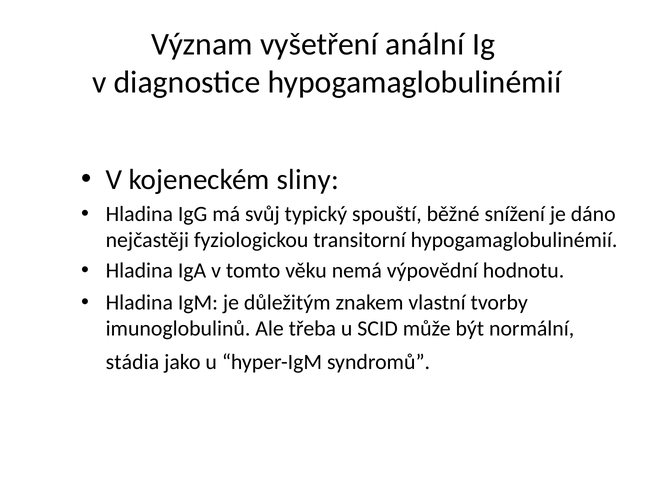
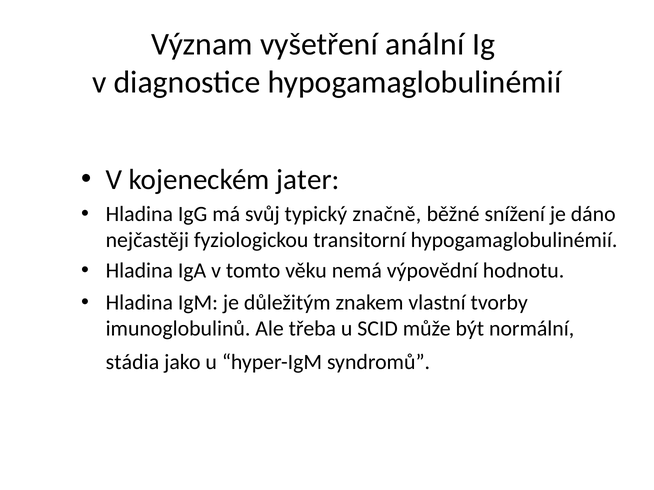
sliny: sliny -> jater
spouští: spouští -> značně
